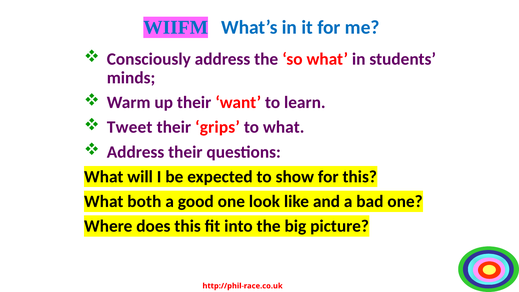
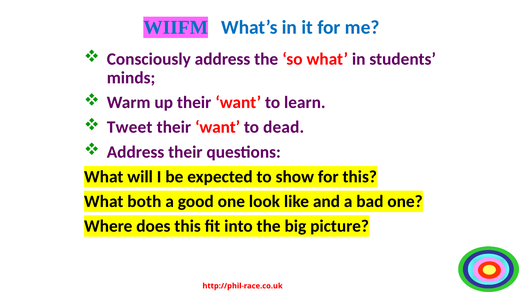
grips at (217, 127): grips -> want
to what: what -> dead
